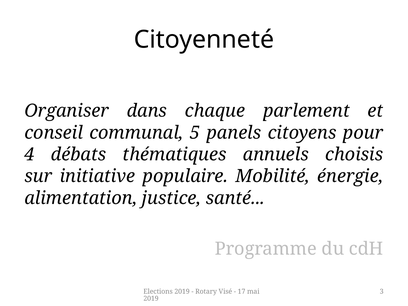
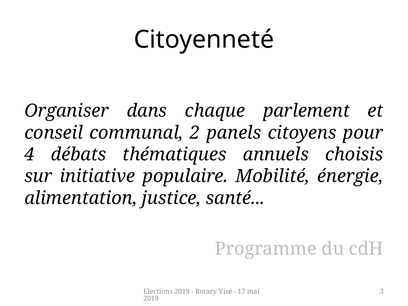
5: 5 -> 2
